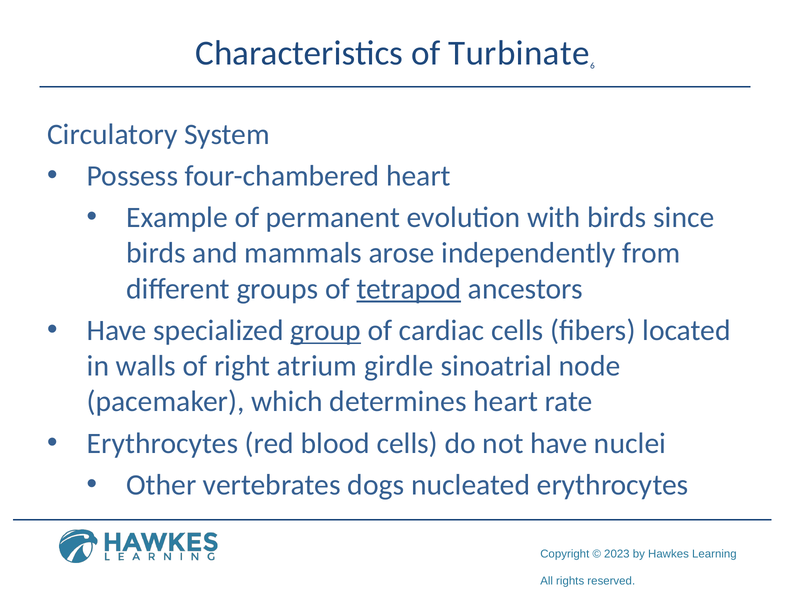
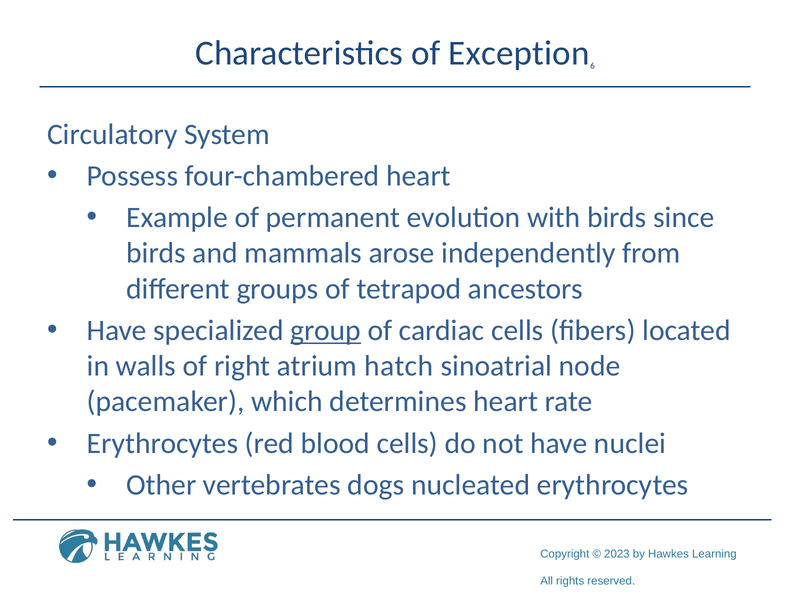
Turbinate: Turbinate -> Exception
tetrapod underline: present -> none
girdle: girdle -> hatch
